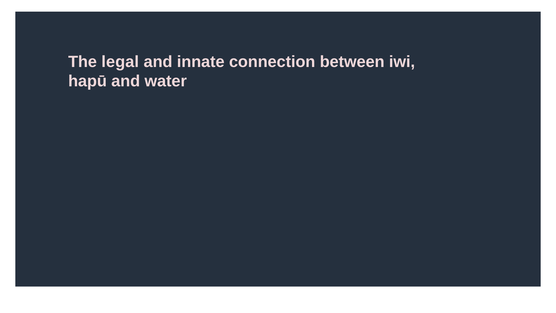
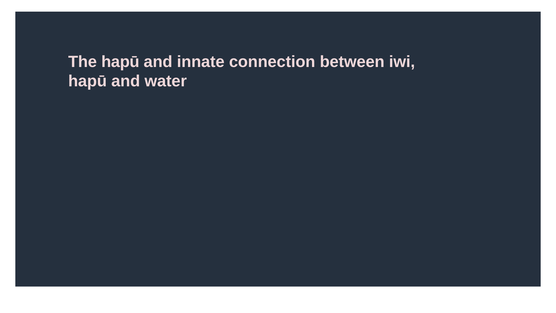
The legal: legal -> hapū
